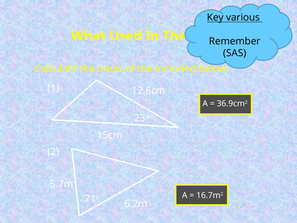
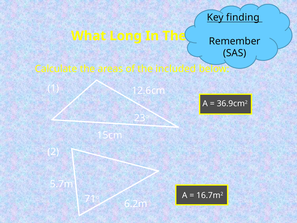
various: various -> finding
Used: Used -> Long
